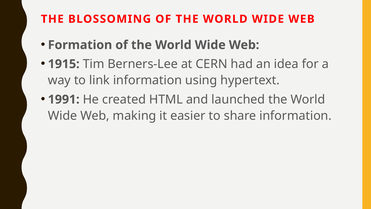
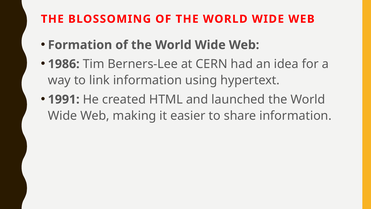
1915: 1915 -> 1986
